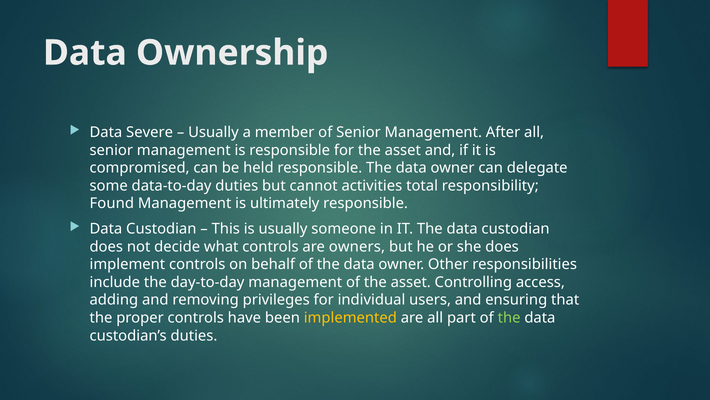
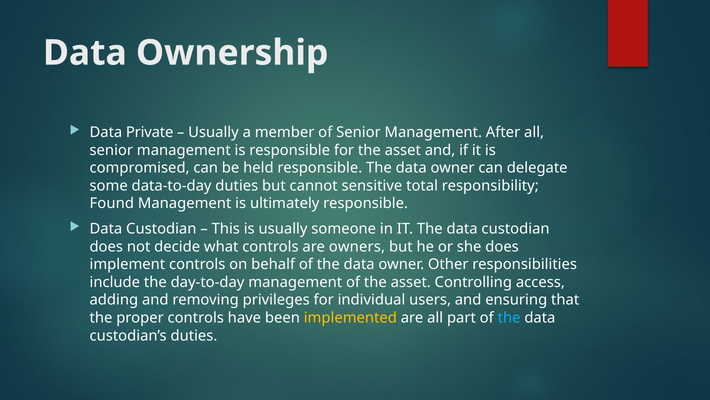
Severe: Severe -> Private
activities: activities -> sensitive
the at (509, 317) colour: light green -> light blue
